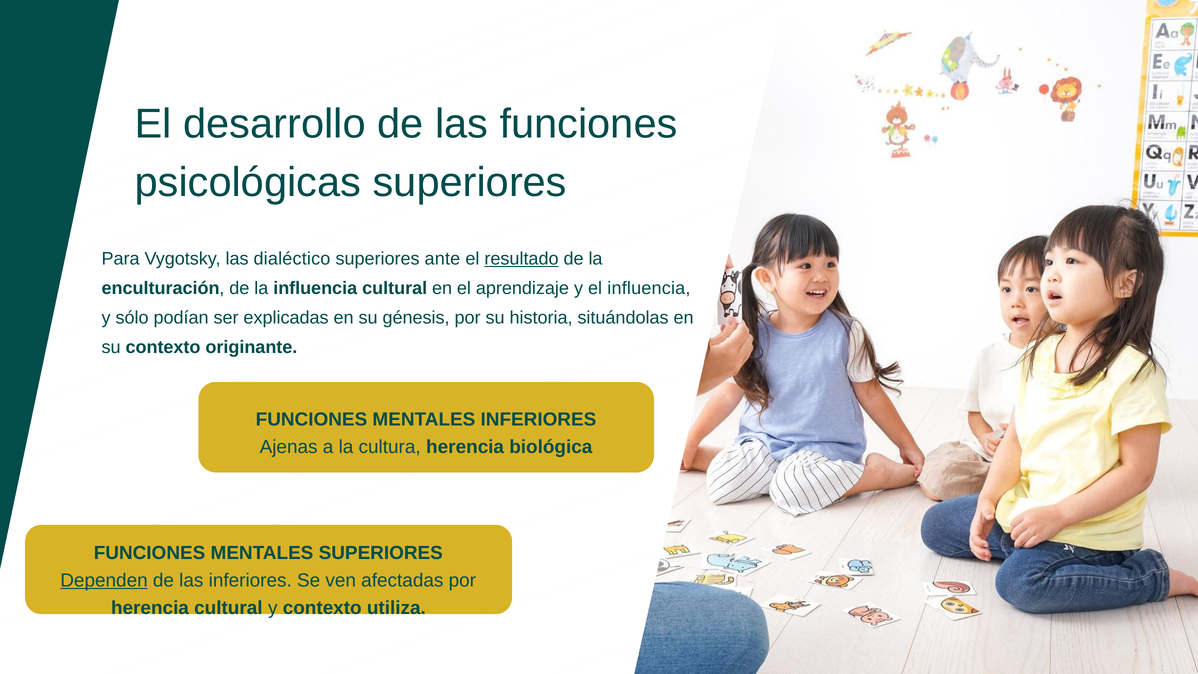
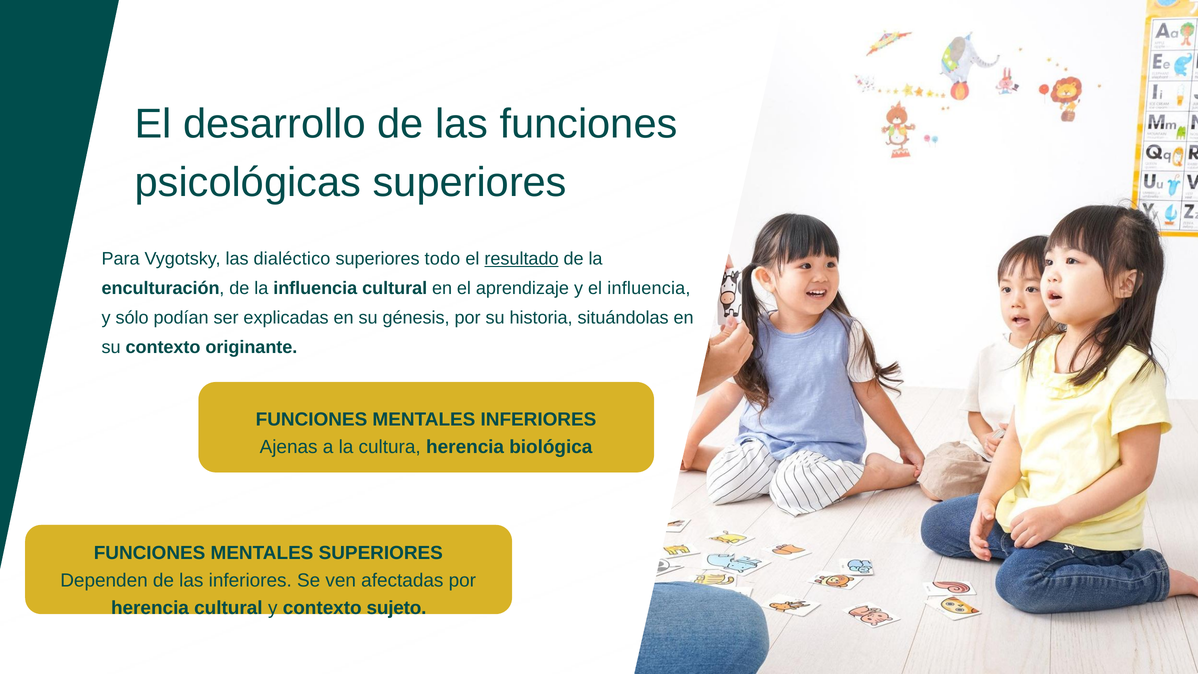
ante: ante -> todo
Dependen underline: present -> none
utiliza: utiliza -> sujeto
